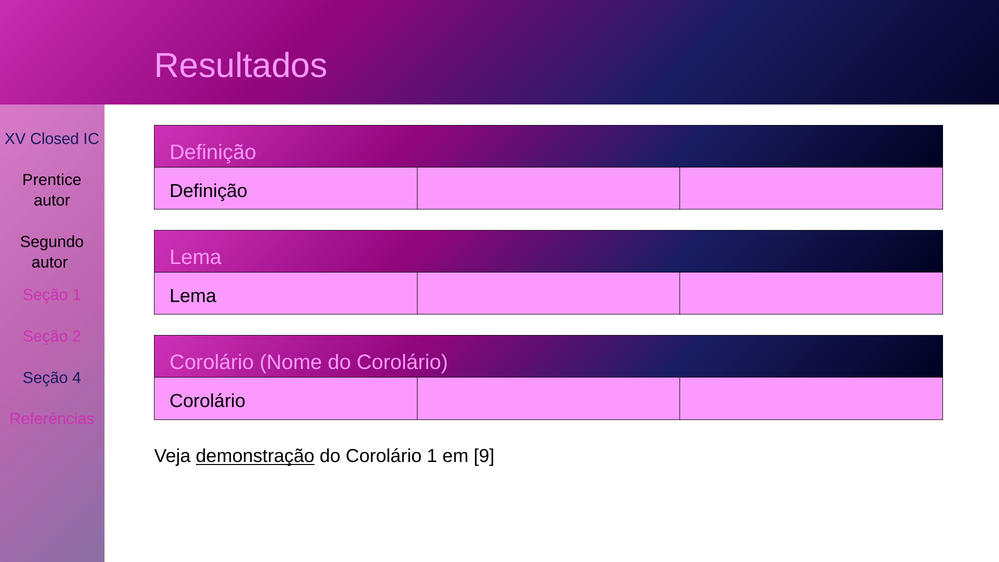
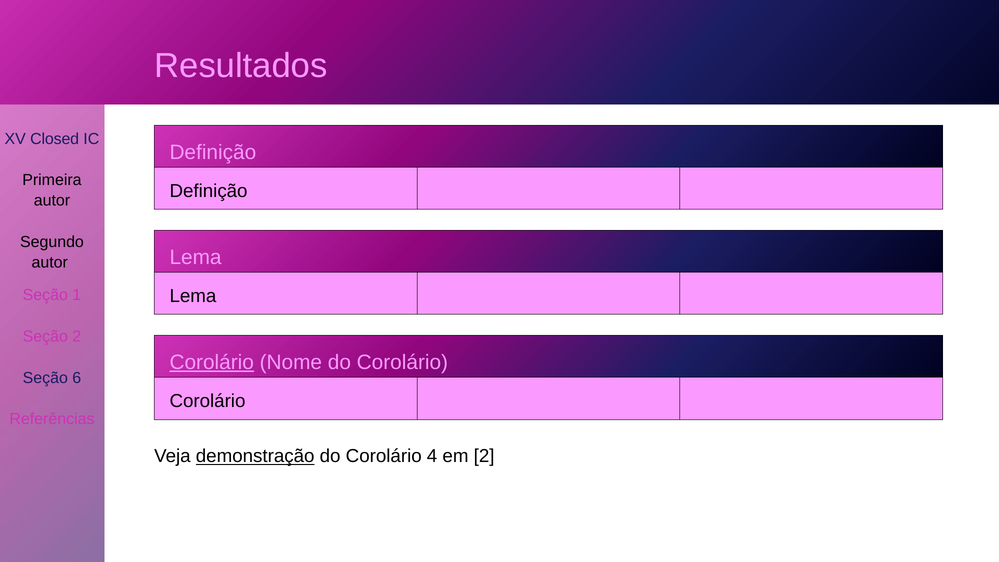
Prentice: Prentice -> Primeira
Corolário at (212, 362) underline: none -> present
4: 4 -> 6
Corolário 1: 1 -> 4
em 9: 9 -> 2
